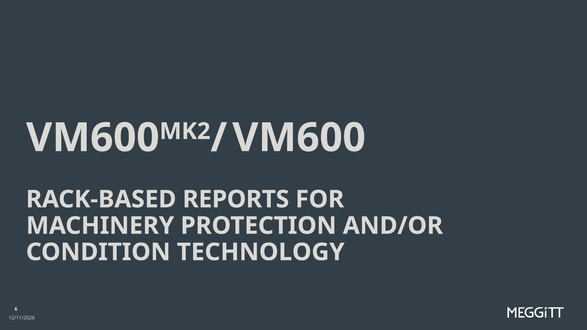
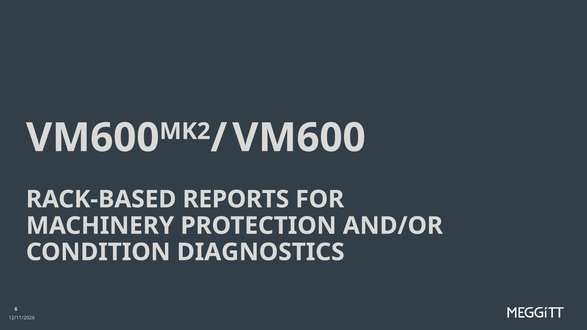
TECHNOLOGY: TECHNOLOGY -> DIAGNOSTICS
